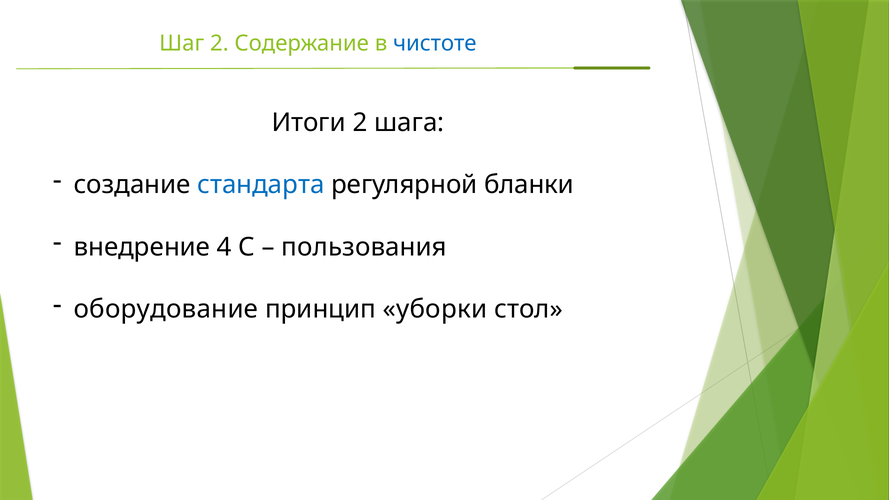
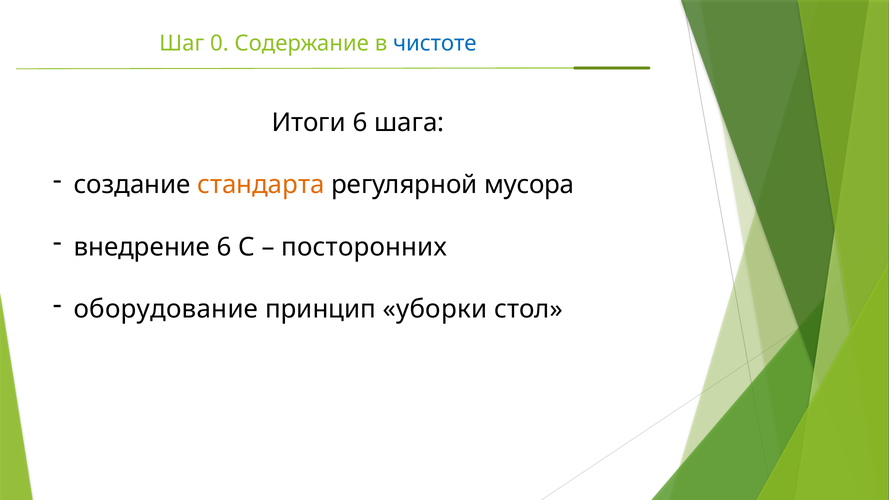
Шаг 2: 2 -> 0
Итоги 2: 2 -> 6
стандарта colour: blue -> orange
бланки: бланки -> мусора
внедрение 4: 4 -> 6
пользования: пользования -> посторонних
